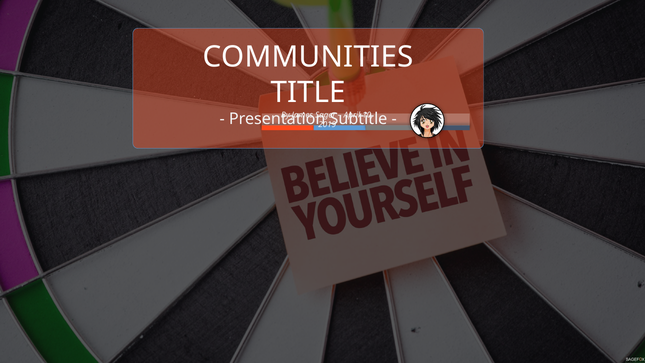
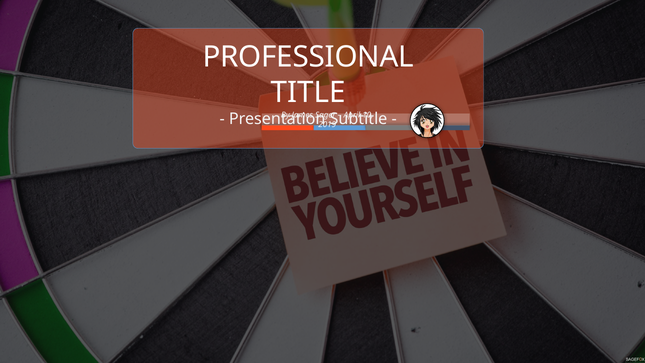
COMMUNITIES: COMMUNITIES -> PROFESSIONAL
